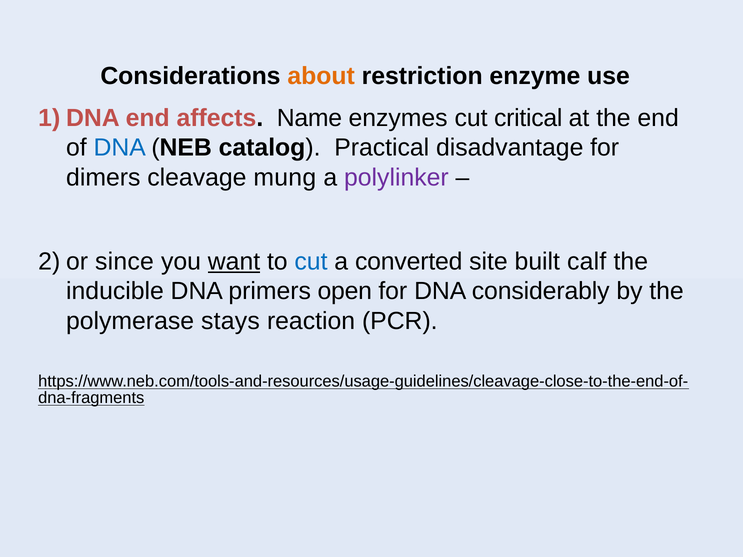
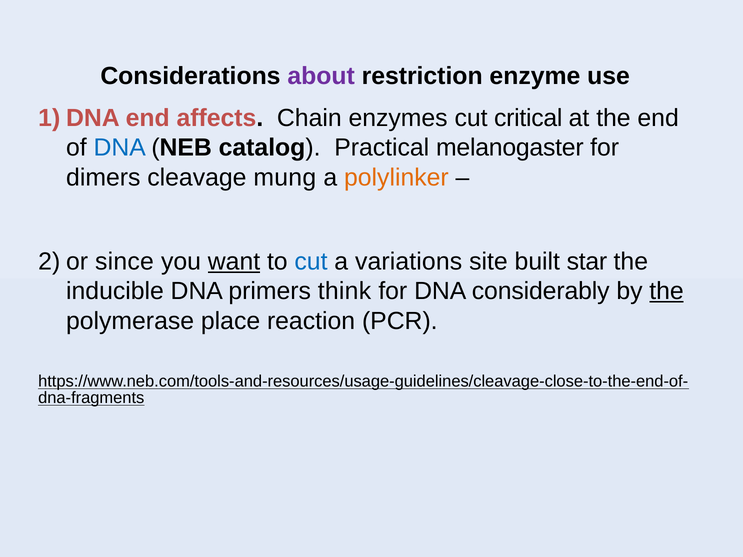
about colour: orange -> purple
Name: Name -> Chain
disadvantage: disadvantage -> melanogaster
polylinker colour: purple -> orange
converted: converted -> variations
calf: calf -> star
open: open -> think
the at (667, 291) underline: none -> present
stays: stays -> place
